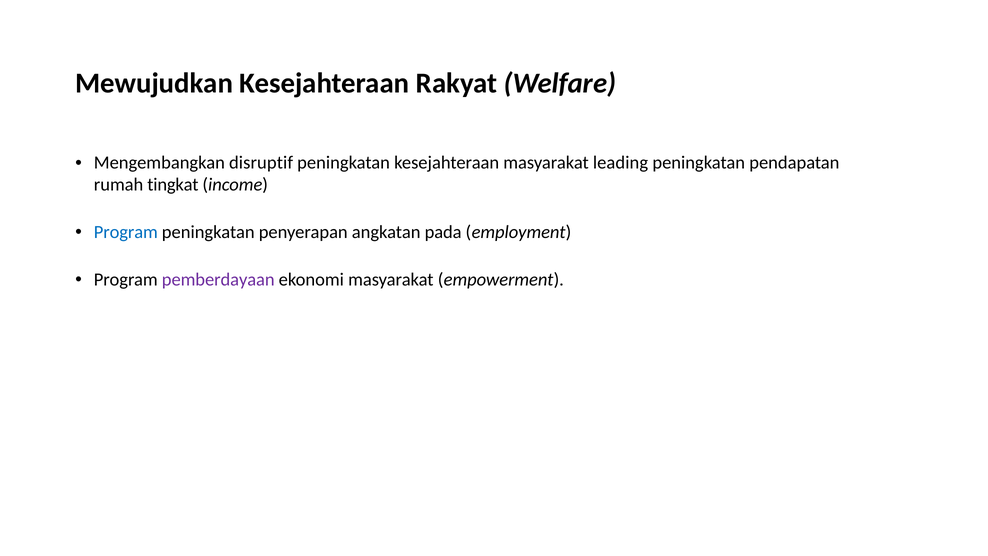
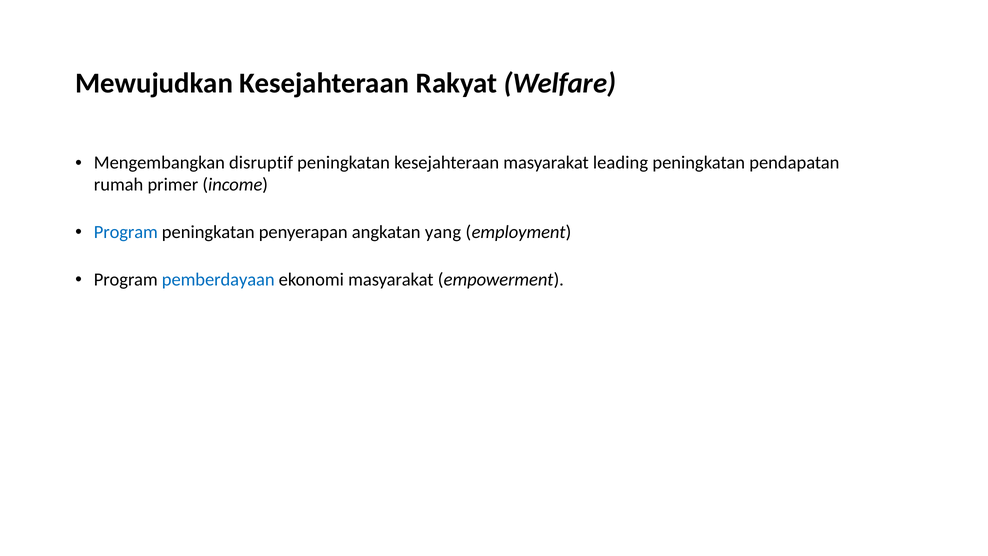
tingkat: tingkat -> primer
pada: pada -> yang
pemberdayaan colour: purple -> blue
